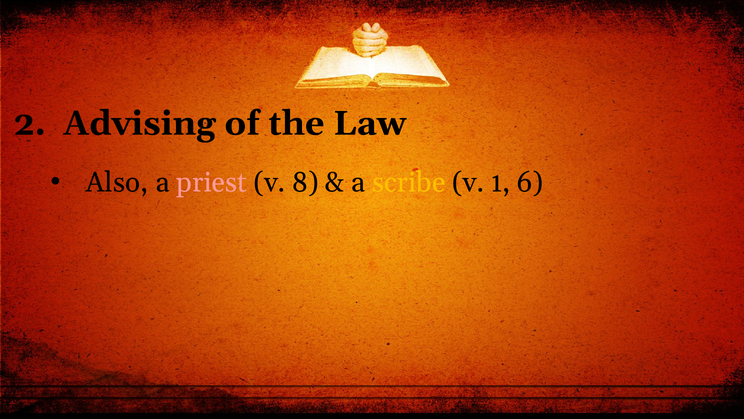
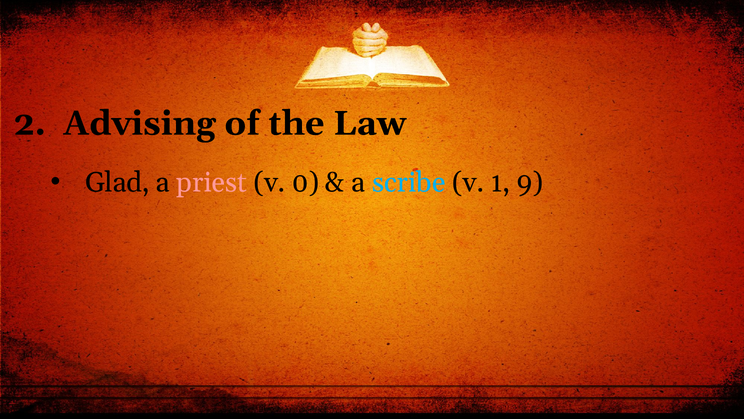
Also: Also -> Glad
8: 8 -> 0
scribe colour: yellow -> light blue
6: 6 -> 9
